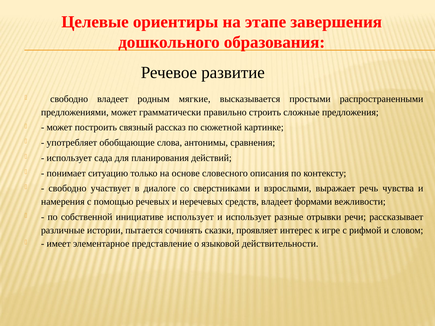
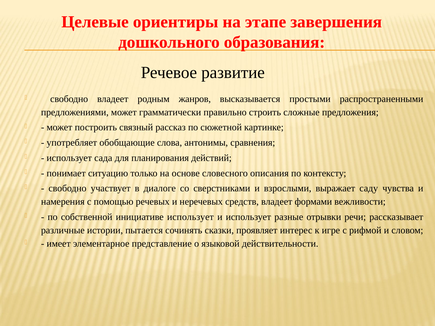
мягкие: мягкие -> жанров
речь: речь -> саду
